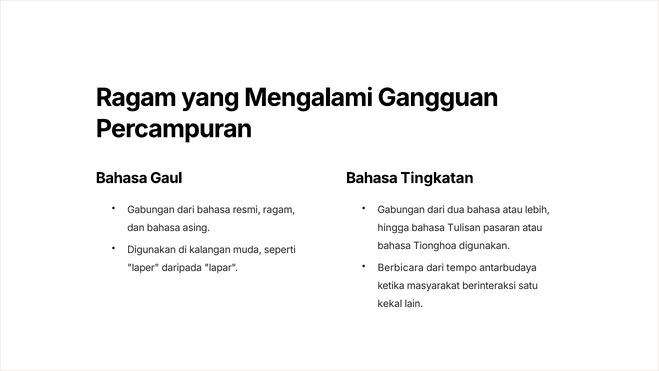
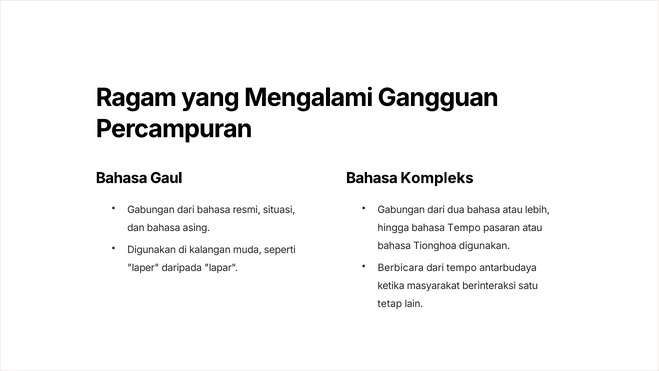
Tingkatan: Tingkatan -> Kompleks
resmi ragam: ragam -> situasi
bahasa Tulisan: Tulisan -> Tempo
kekal: kekal -> tetap
